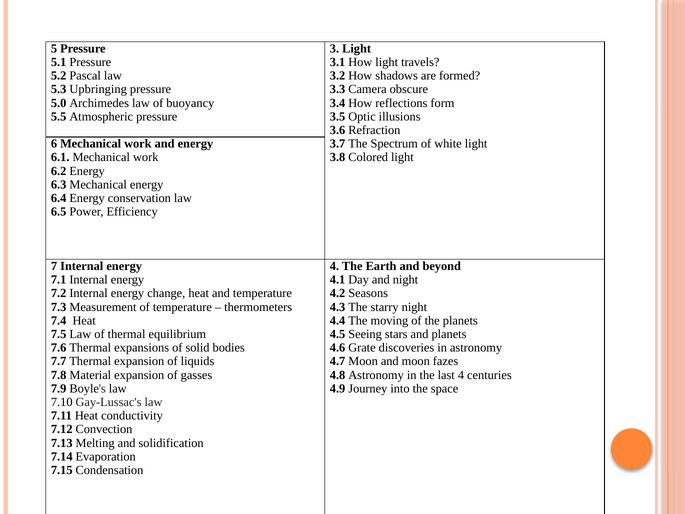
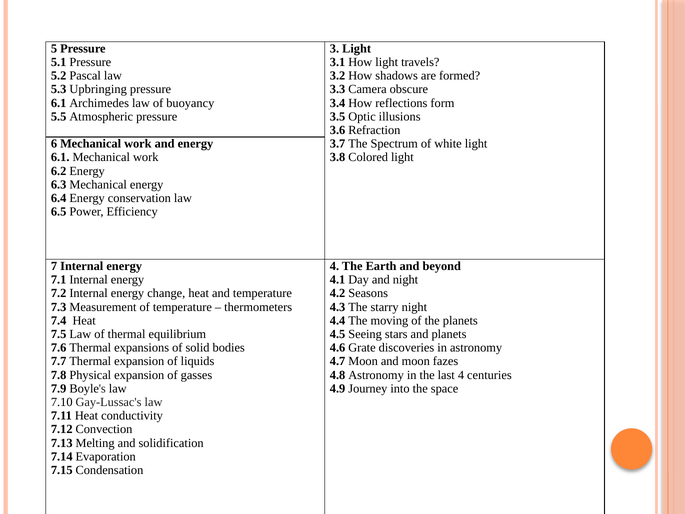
5.0 at (59, 103): 5.0 -> 6.1
Material: Material -> Physical
